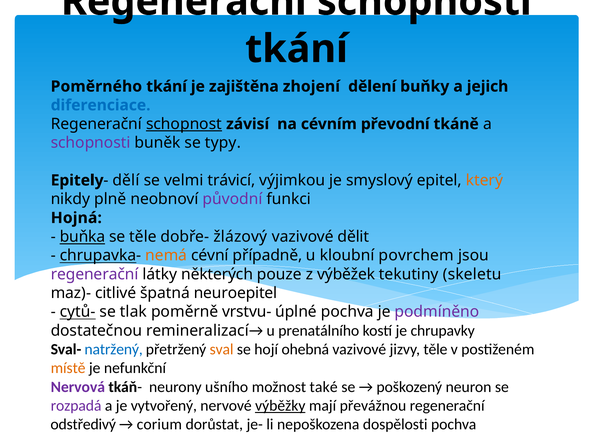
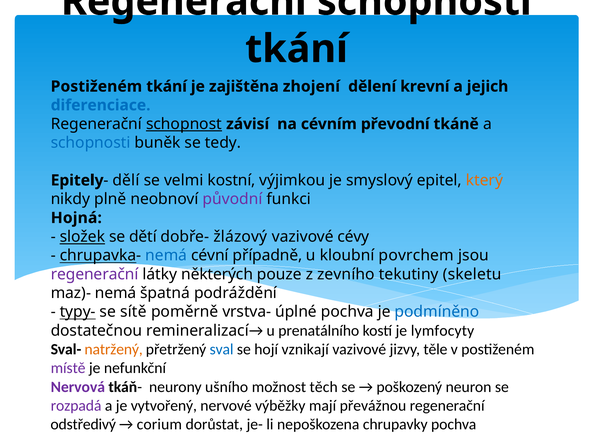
Poměrného at (96, 86): Poměrného -> Postiženém
buňky: buňky -> krevní
schopnosti at (91, 143) colour: purple -> blue
typy: typy -> tedy
trávicí: trávicí -> kostní
buňka: buňka -> složek
se těle: těle -> dětí
dělit: dělit -> cévy
nemá at (166, 255) colour: orange -> blue
výběžek: výběžek -> zevního
maz)- citlivé: citlivé -> nemá
neuroepitel: neuroepitel -> podráždění
cytů-: cytů- -> typy-
tlak: tlak -> sítě
vrstvu-: vrstvu- -> vrstva-
podmíněno colour: purple -> blue
chrupavky: chrupavky -> lymfocyty
natržený colour: blue -> orange
sval colour: orange -> blue
ohebná: ohebná -> vznikají
místě colour: orange -> purple
také: také -> těch
výběžky underline: present -> none
dospělosti: dospělosti -> chrupavky
